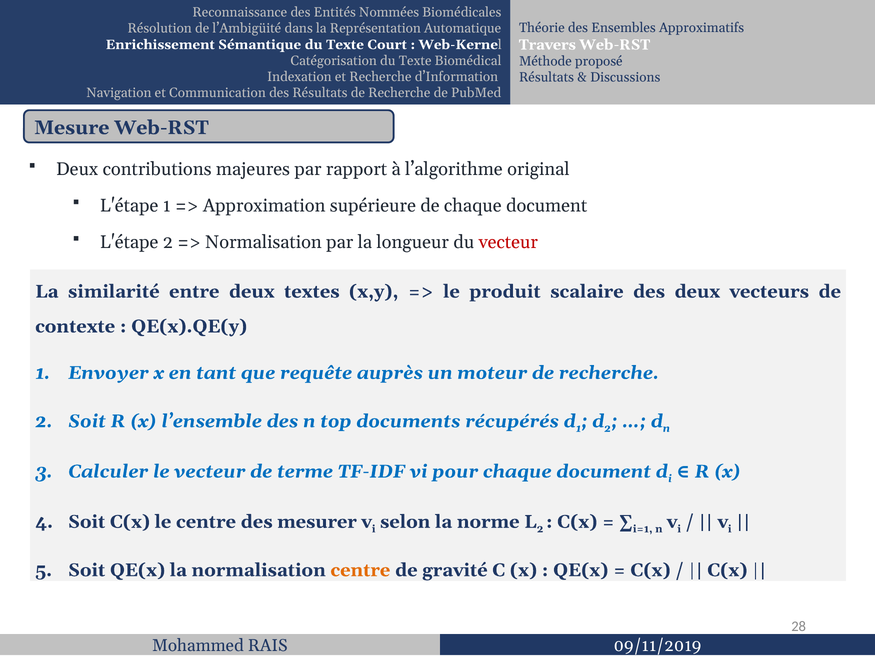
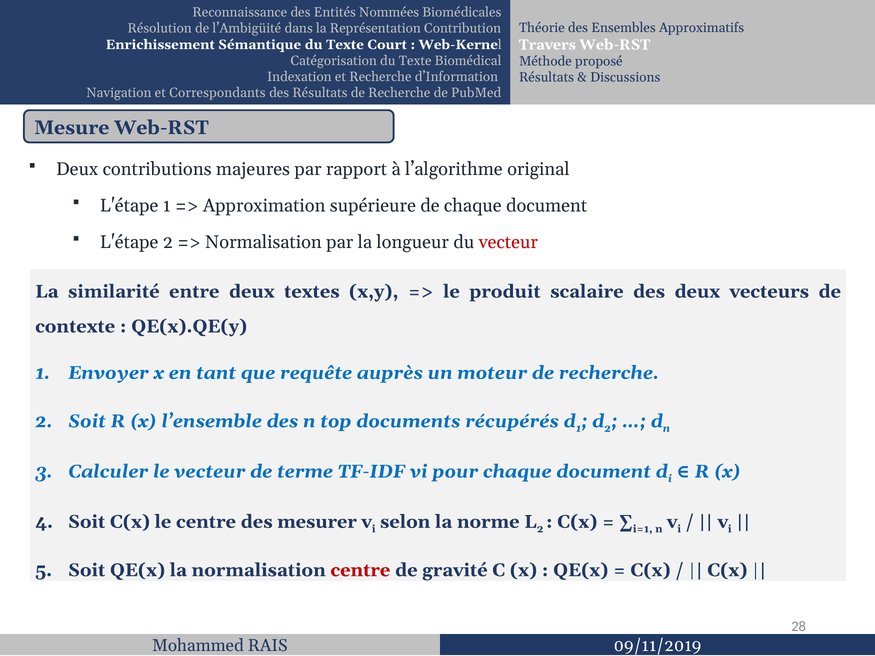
Automatique: Automatique -> Contribution
Communication: Communication -> Correspondants
centre at (360, 570) colour: orange -> red
